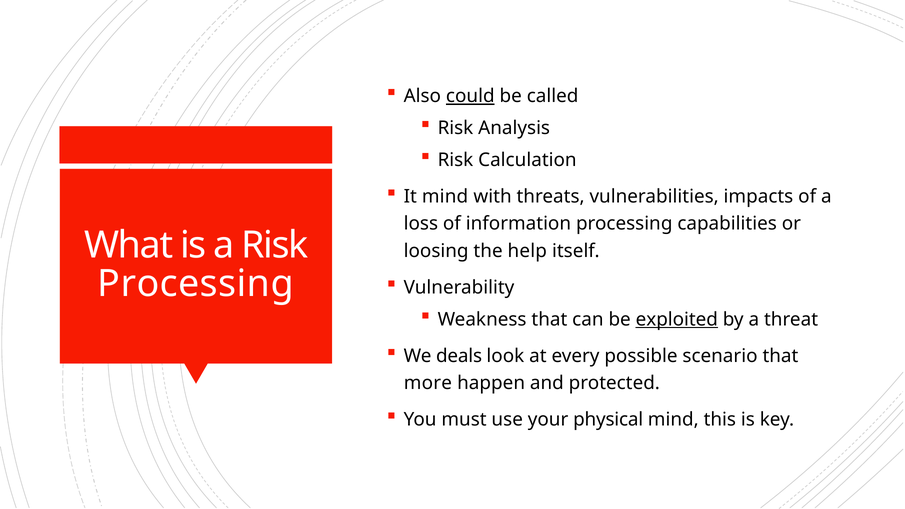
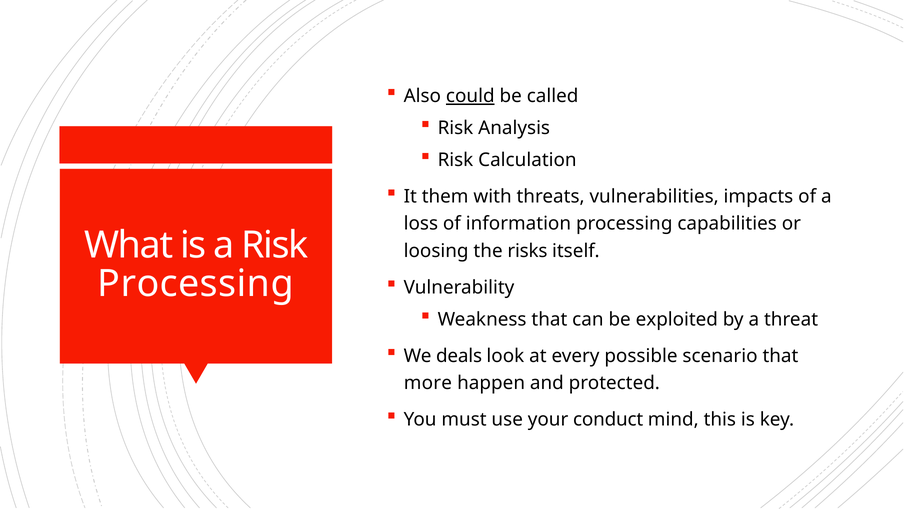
It mind: mind -> them
help: help -> risks
exploited underline: present -> none
physical: physical -> conduct
